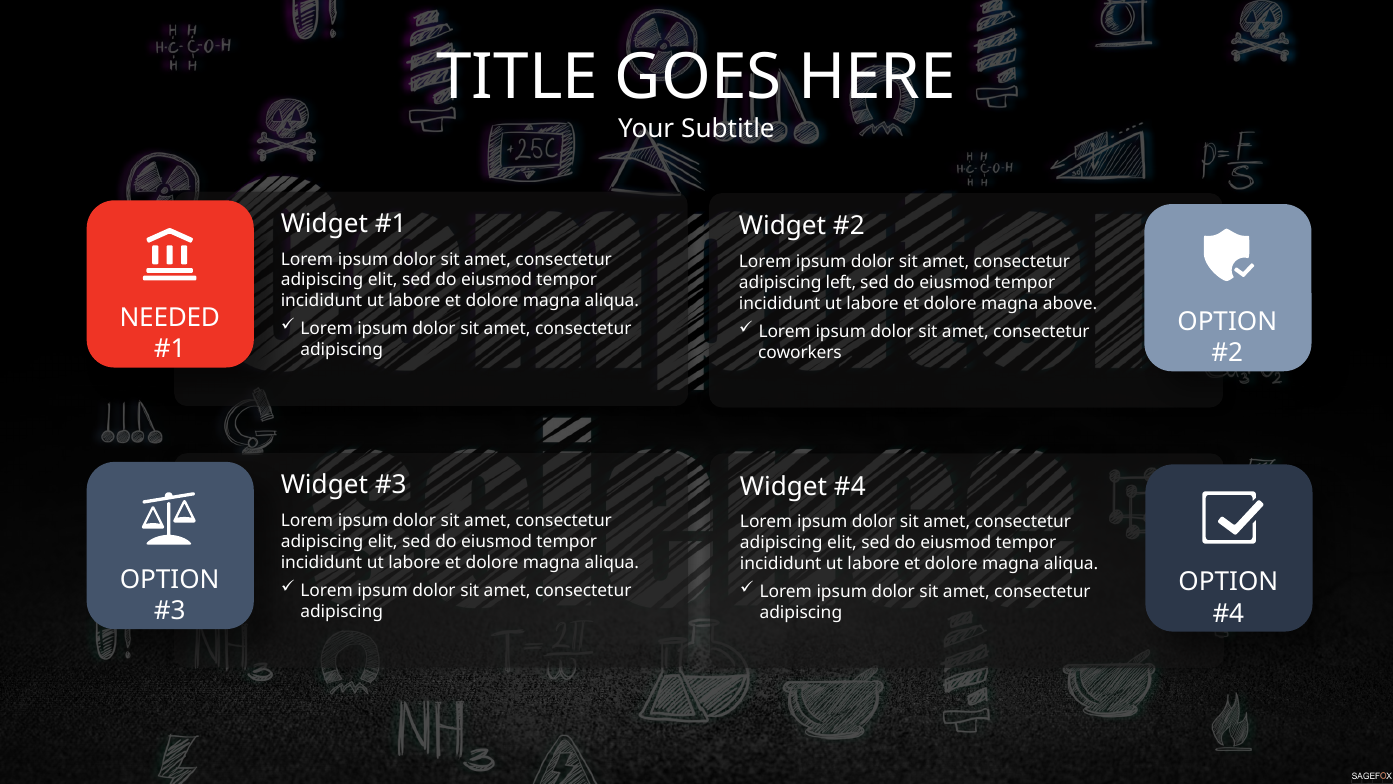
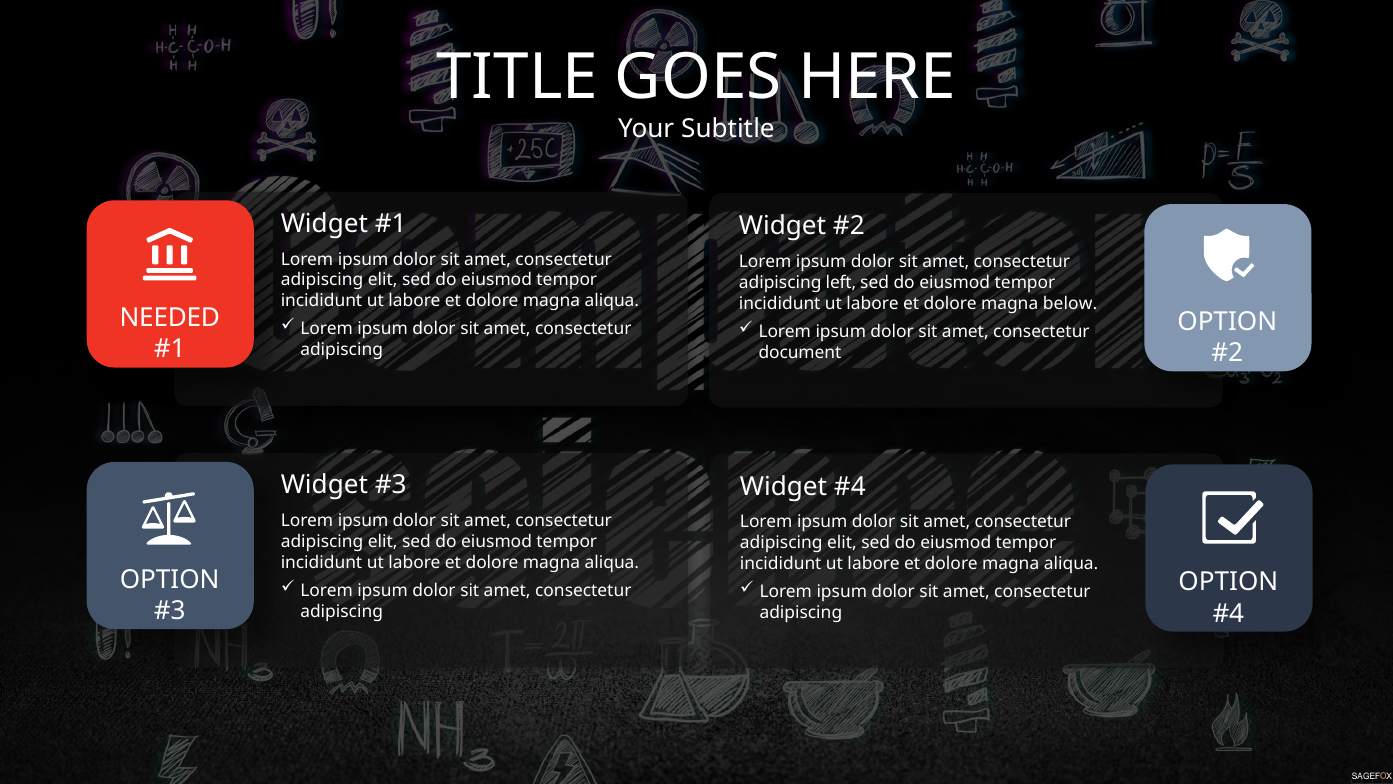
above: above -> below
coworkers: coworkers -> document
